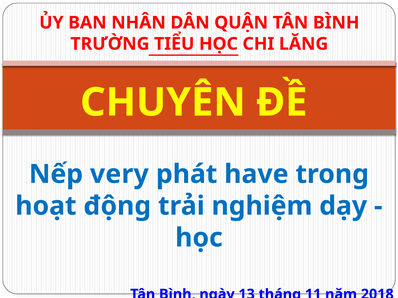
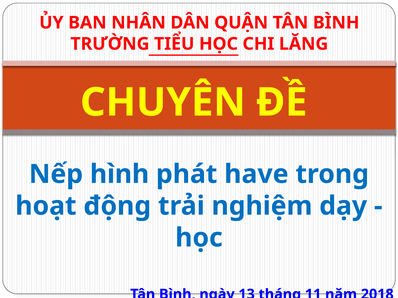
very: very -> hình
